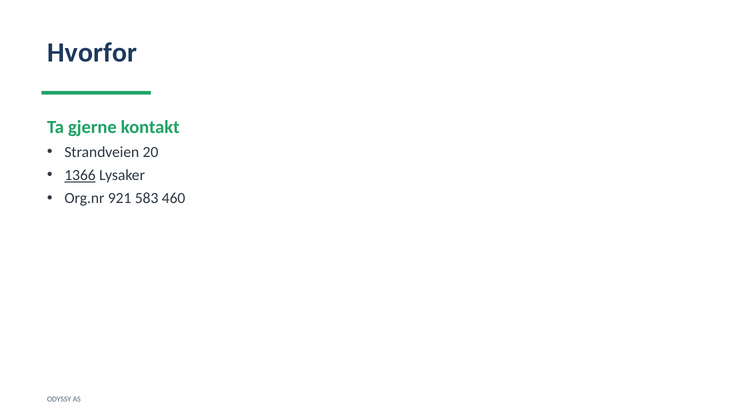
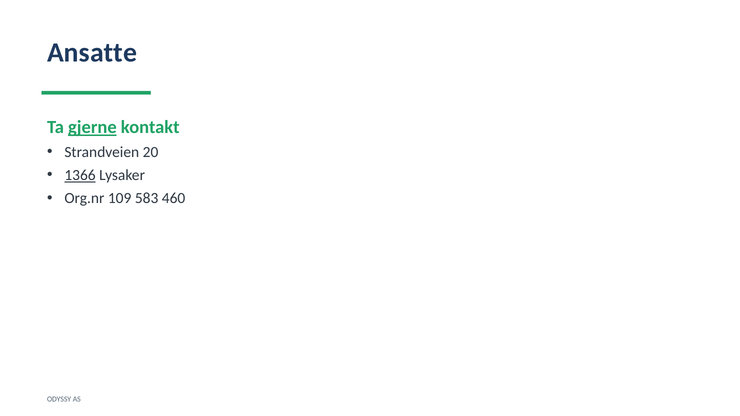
Hvorfor: Hvorfor -> Ansatte
gjerne underline: none -> present
921: 921 -> 109
